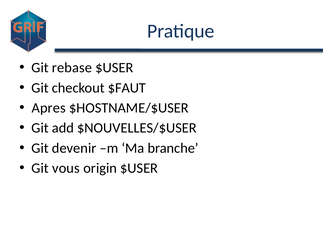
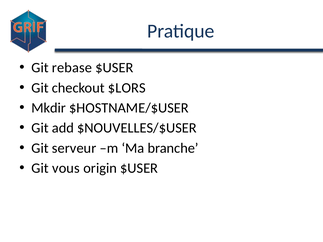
$FAUT: $FAUT -> $LORS
Apres: Apres -> Mkdir
devenir: devenir -> serveur
